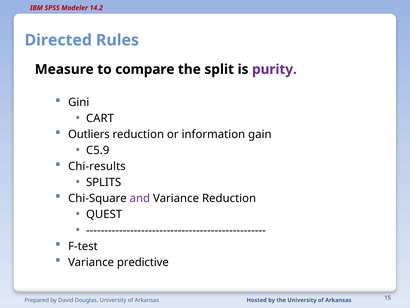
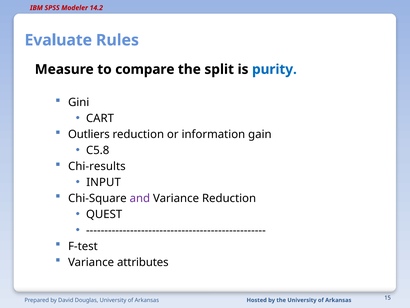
Directed: Directed -> Evaluate
purity colour: purple -> blue
C5.9: C5.9 -> C5.8
SPLITS: SPLITS -> INPUT
predictive: predictive -> attributes
